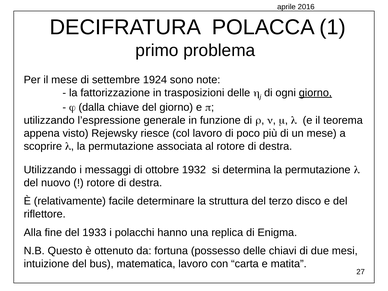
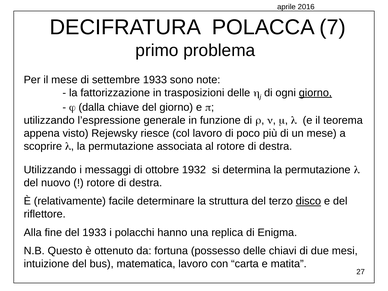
1: 1 -> 7
settembre 1924: 1924 -> 1933
disco underline: none -> present
